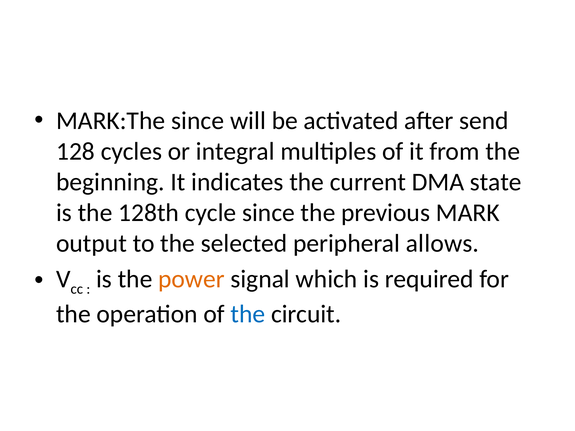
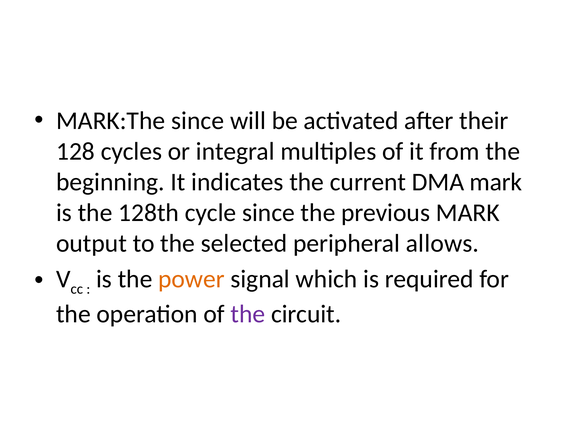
send: send -> their
DMA state: state -> mark
the at (248, 314) colour: blue -> purple
